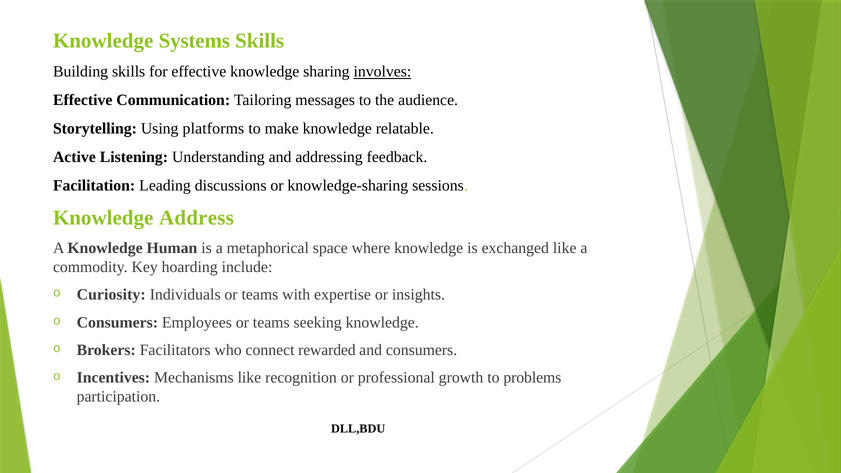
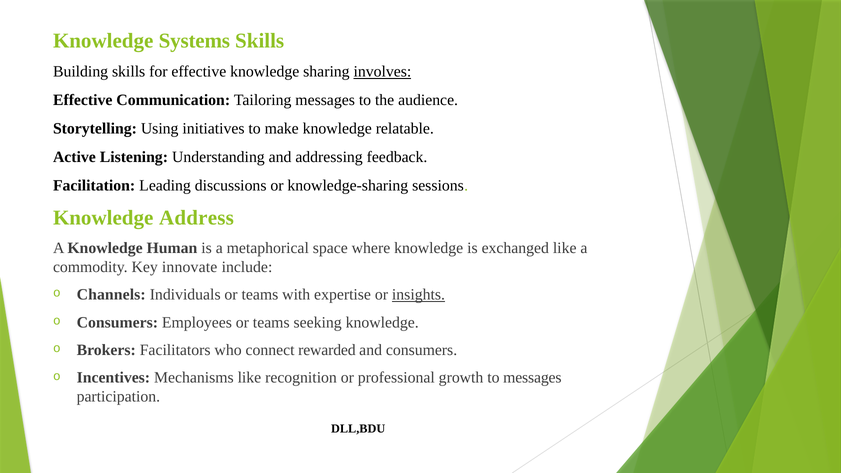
platforms: platforms -> initiatives
hoarding: hoarding -> innovate
Curiosity: Curiosity -> Channels
insights underline: none -> present
to problems: problems -> messages
